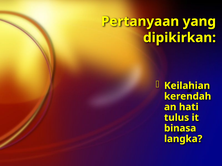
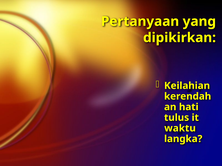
binasa: binasa -> waktu
